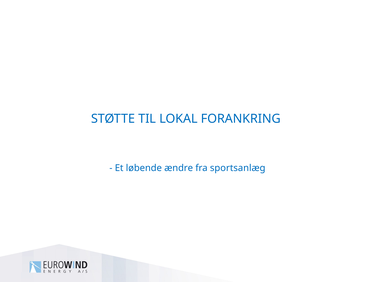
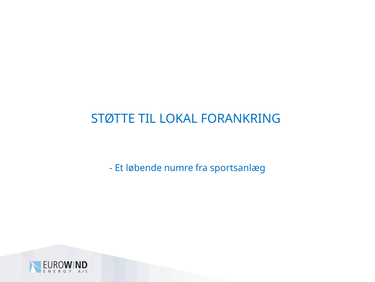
ændre: ændre -> numre
